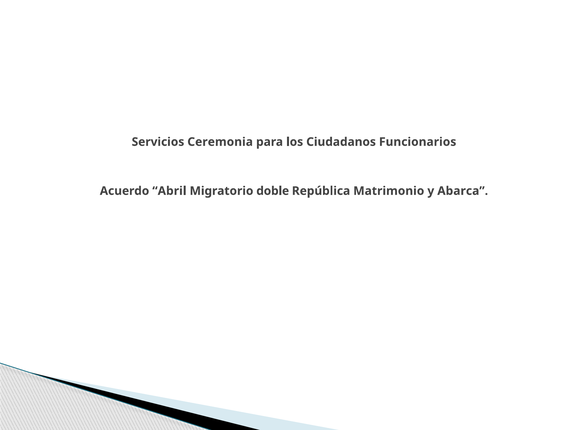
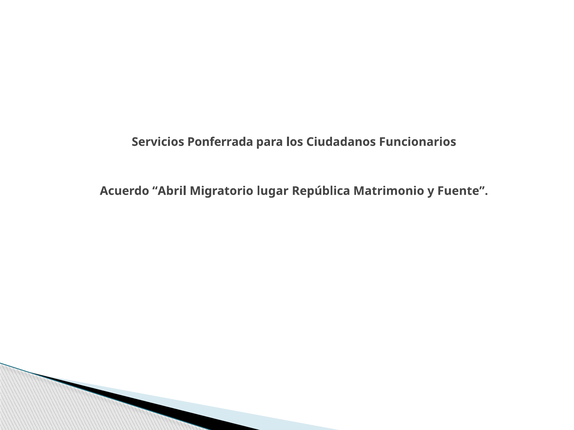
Ceremonia: Ceremonia -> Ponferrada
doble: doble -> lugar
Abarca: Abarca -> Fuente
